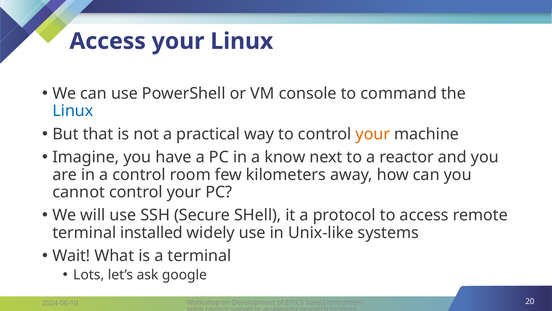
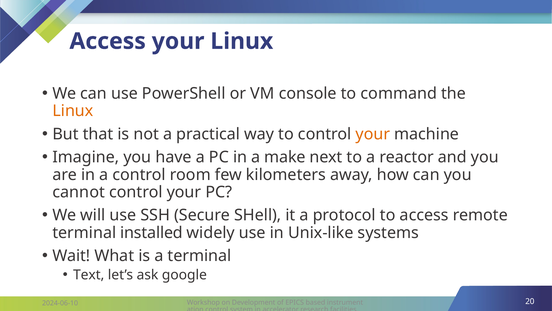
Linux at (73, 111) colour: blue -> orange
know: know -> make
Lots: Lots -> Text
